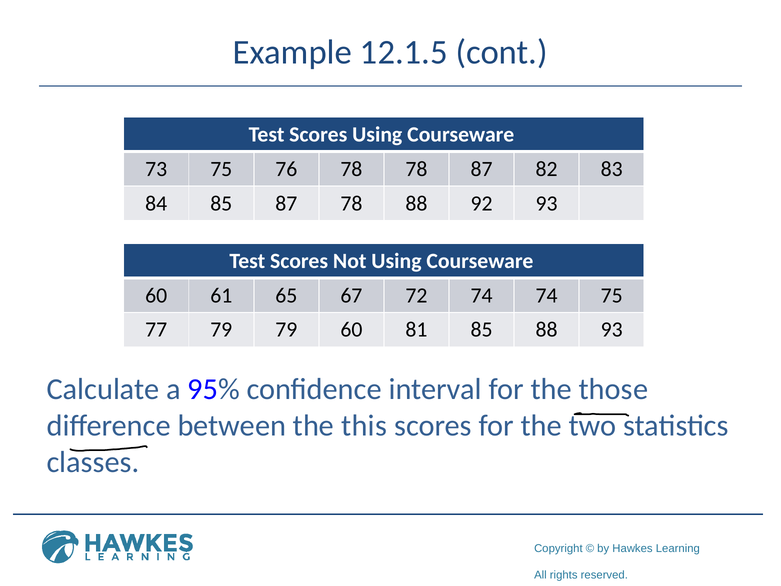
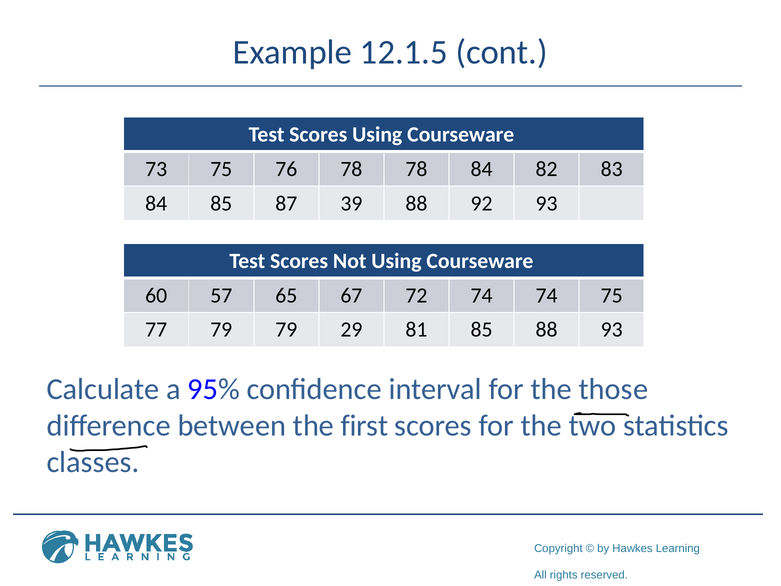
78 87: 87 -> 84
87 78: 78 -> 39
61: 61 -> 57
79 60: 60 -> 29
this: this -> first
